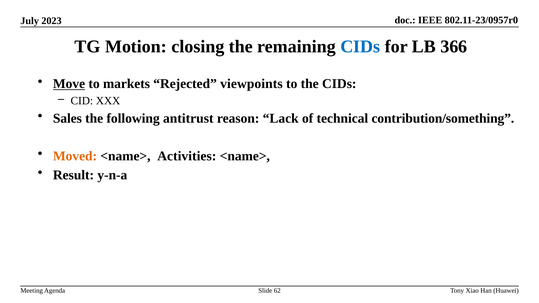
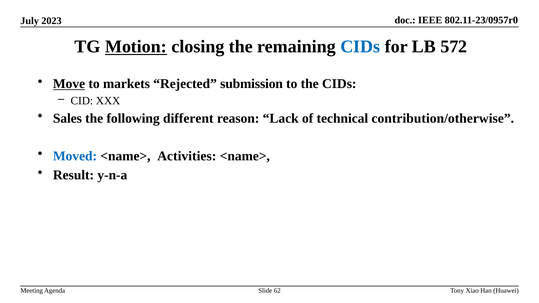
Motion underline: none -> present
366: 366 -> 572
viewpoints: viewpoints -> submission
antitrust: antitrust -> different
contribution/something: contribution/something -> contribution/otherwise
Moved colour: orange -> blue
